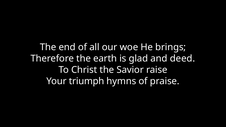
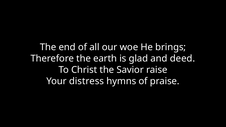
triumph: triumph -> distress
